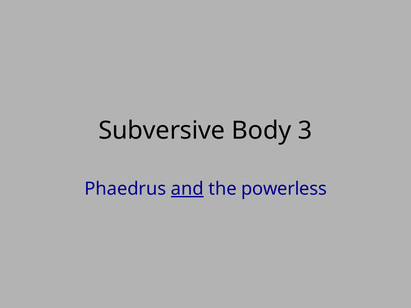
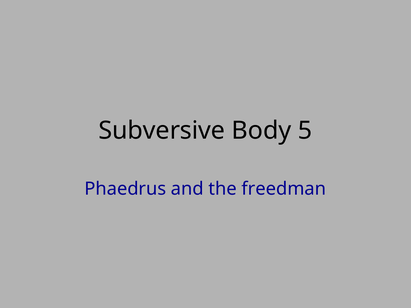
3: 3 -> 5
and underline: present -> none
powerless: powerless -> freedman
